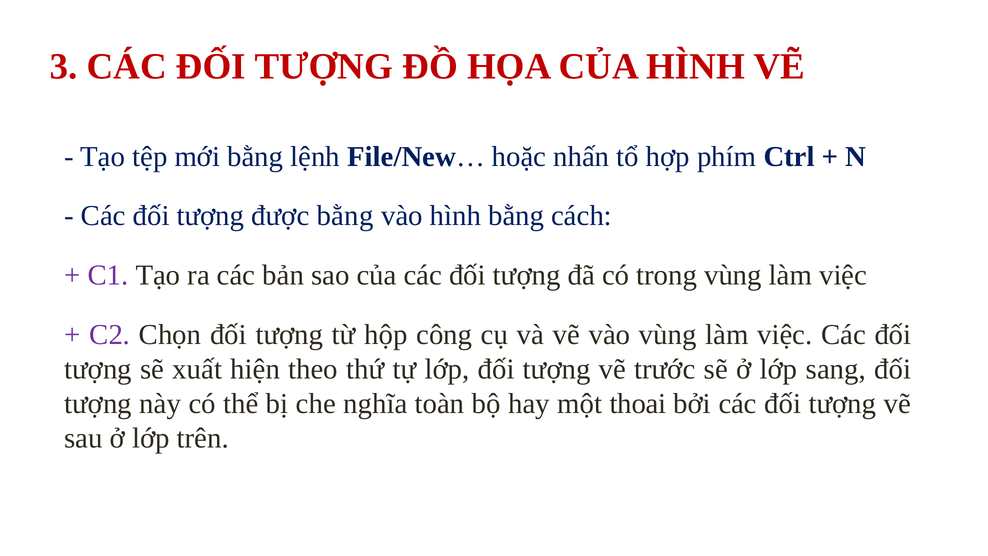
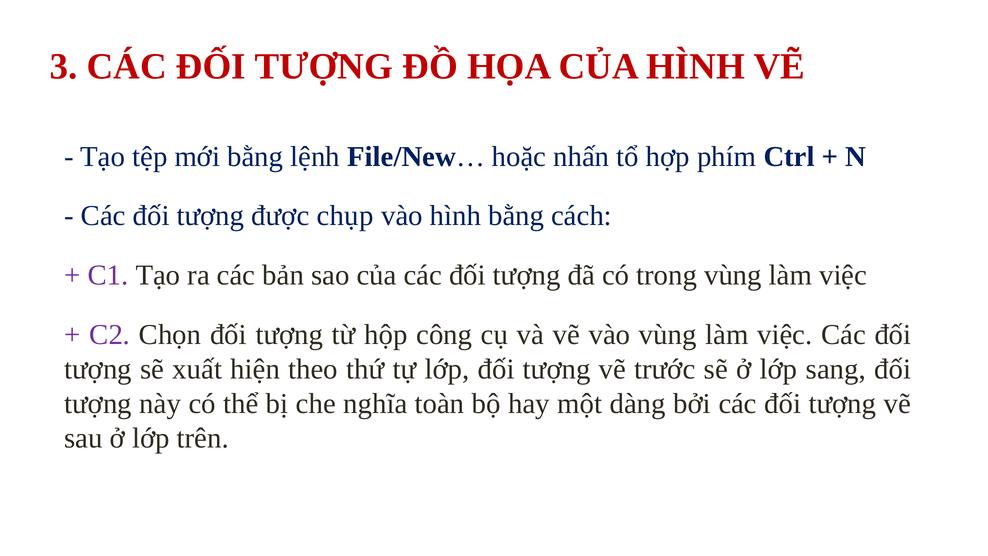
được bằng: bằng -> chụp
thoai: thoai -> dàng
